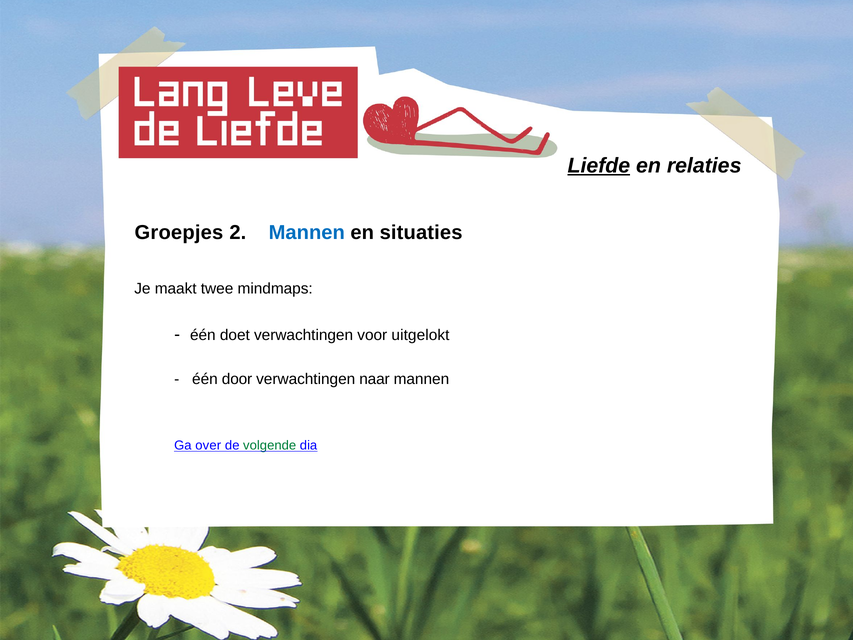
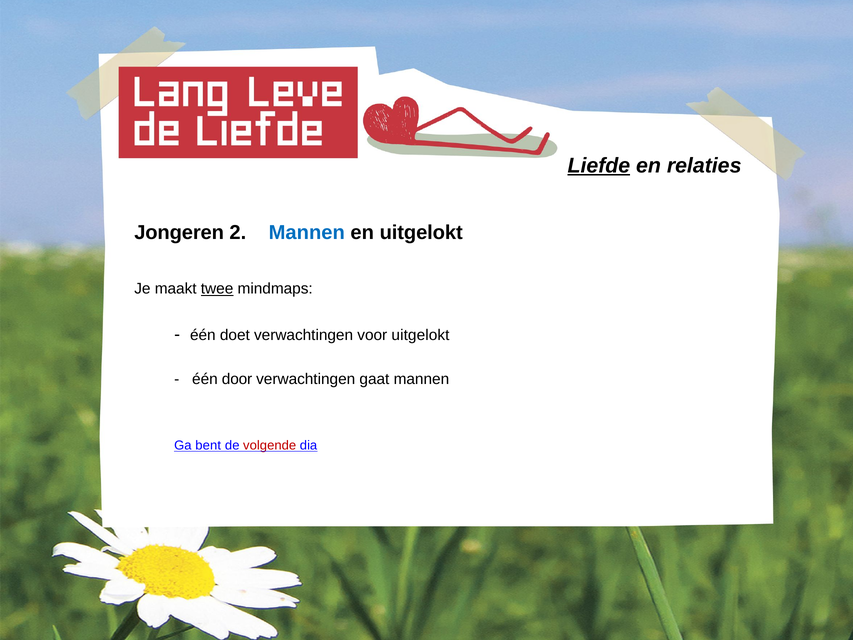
Groepjes: Groepjes -> Jongeren
en situaties: situaties -> uitgelokt
twee underline: none -> present
naar: naar -> gaat
over: over -> bent
volgende colour: green -> red
